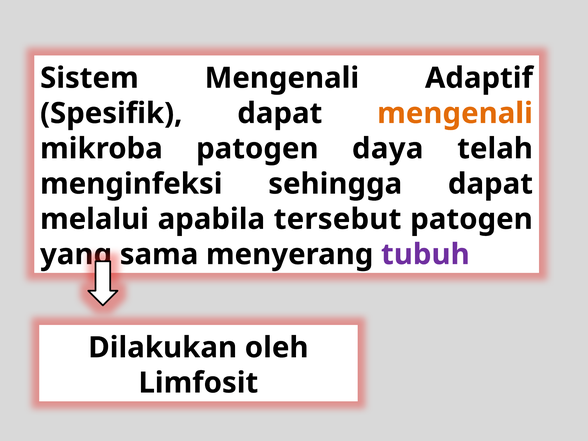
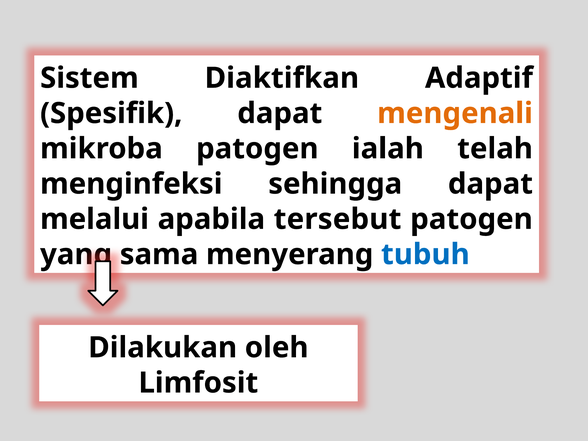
Sistem Mengenali: Mengenali -> Diaktifkan
daya: daya -> ialah
tubuh colour: purple -> blue
